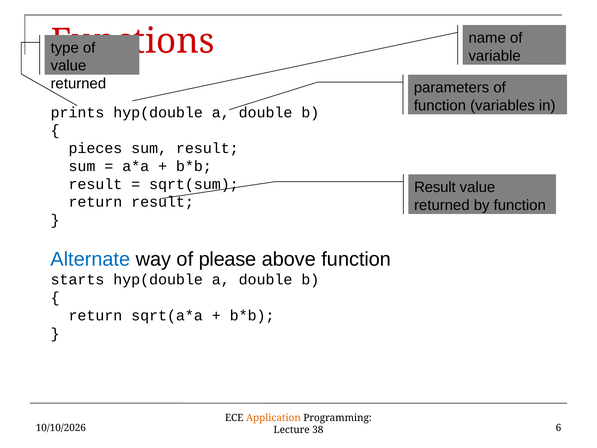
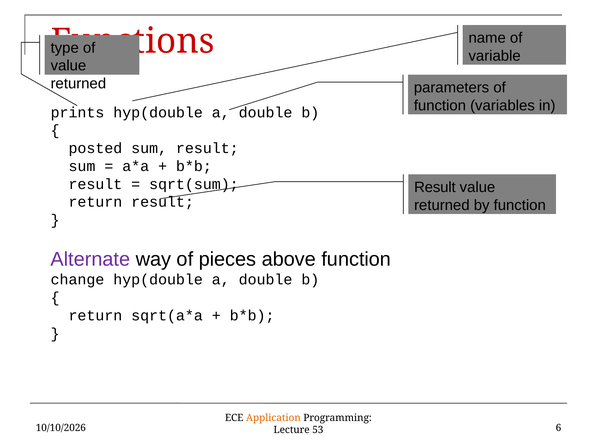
pieces: pieces -> posted
Alternate colour: blue -> purple
please: please -> pieces
starts: starts -> change
38: 38 -> 53
